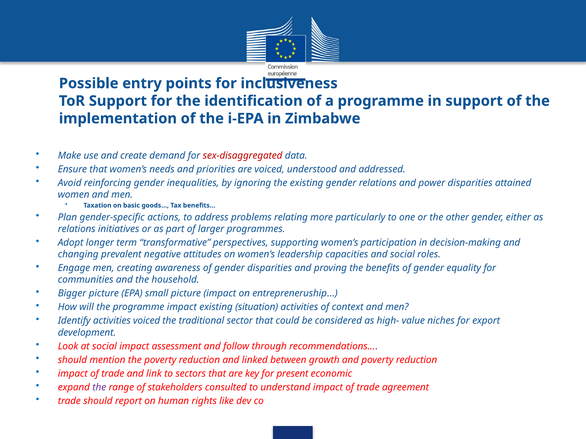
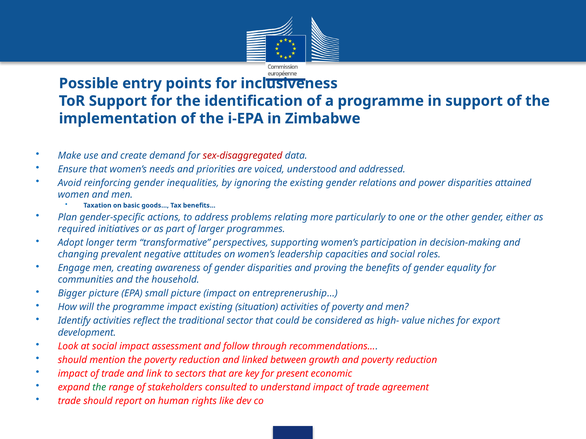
relations at (77, 229): relations -> required
of context: context -> poverty
activities voiced: voiced -> reflect
the at (99, 388) colour: purple -> green
